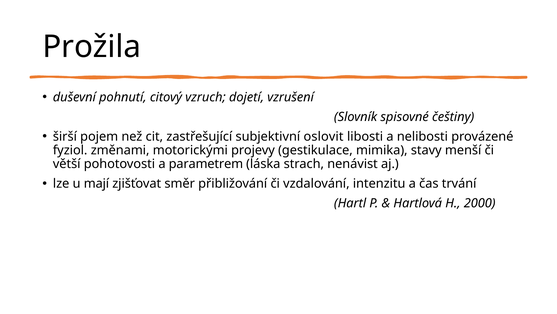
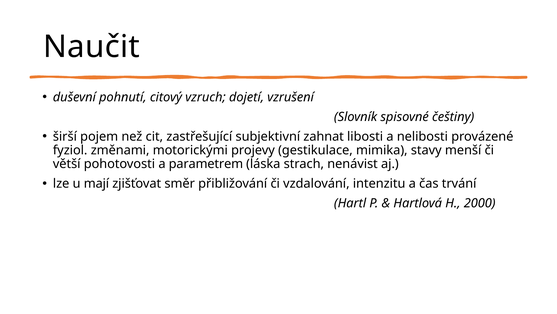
Prožila: Prožila -> Naučit
oslovit: oslovit -> zahnat
